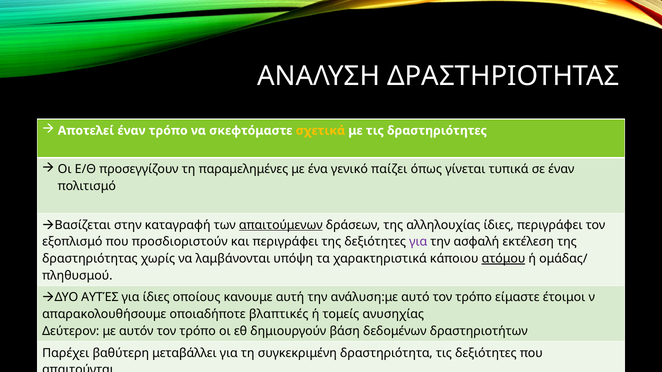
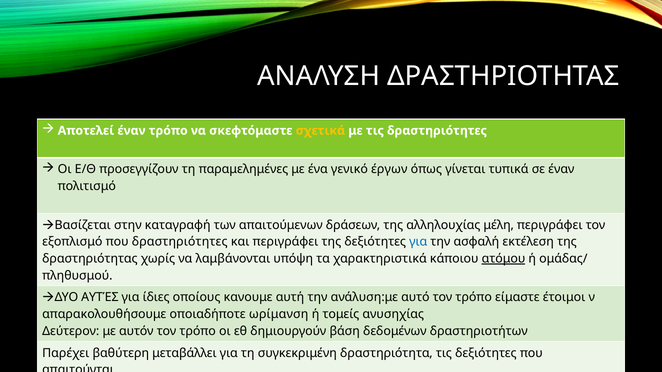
παίζει: παίζει -> έργων
απαιτούμενων underline: present -> none
αλληλουχίας ίδιες: ίδιες -> μέλη
που προσδιοριστούν: προσδιοριστούν -> δραστηριότητες
για at (418, 242) colour: purple -> blue
βλαπτικές: βλαπτικές -> ωρίμανση
